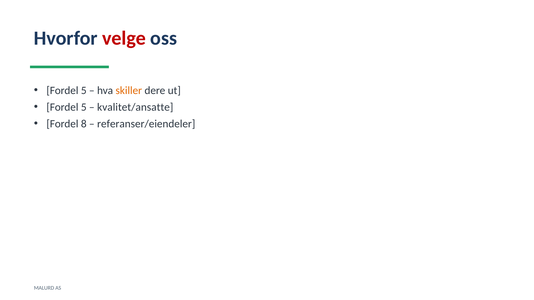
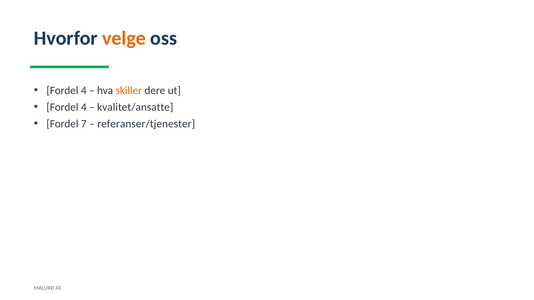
velge colour: red -> orange
5 at (84, 90): 5 -> 4
5 at (84, 107): 5 -> 4
8: 8 -> 7
referanser/eiendeler: referanser/eiendeler -> referanser/tjenester
